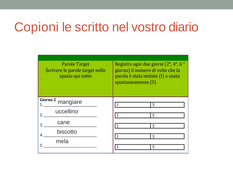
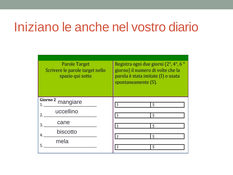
Copioni: Copioni -> Iniziano
scritto: scritto -> anche
